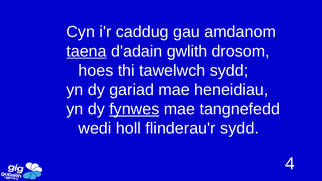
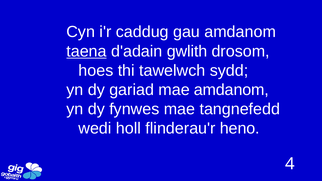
mae heneidiau: heneidiau -> amdanom
fynwes underline: present -> none
flinderau'r sydd: sydd -> heno
